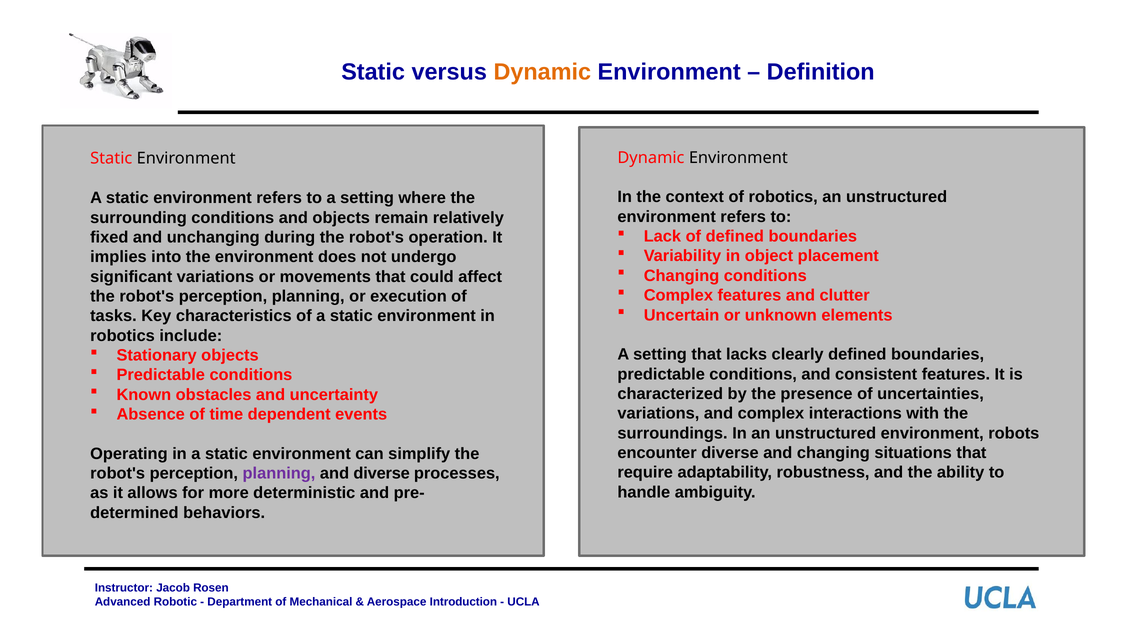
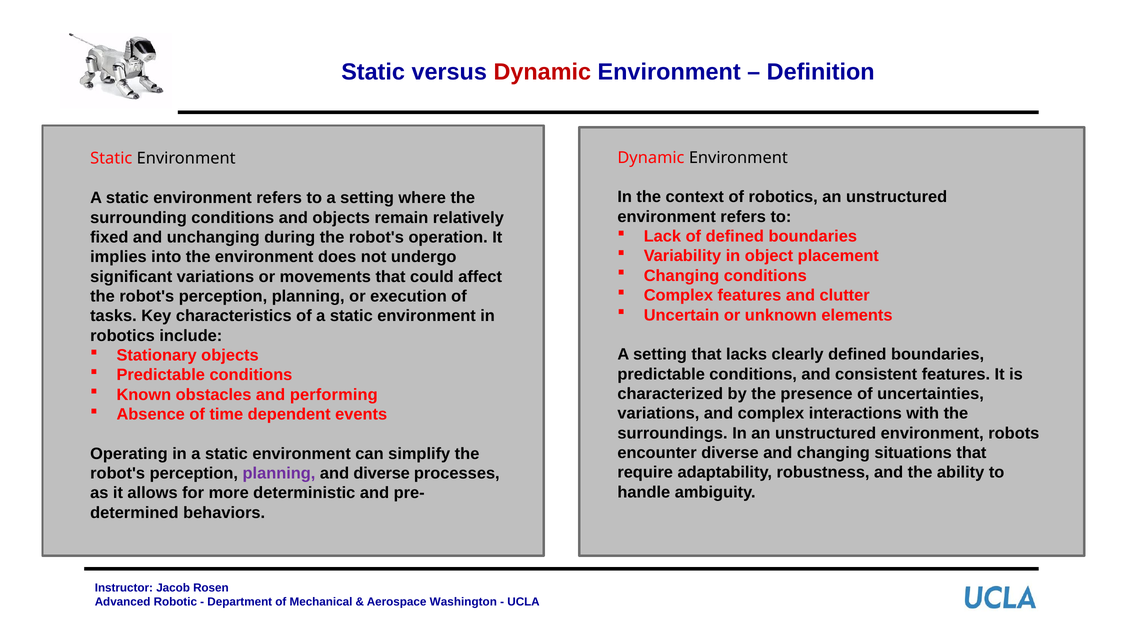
Dynamic at (542, 72) colour: orange -> red
uncertainty: uncertainty -> performing
Introduction: Introduction -> Washington
